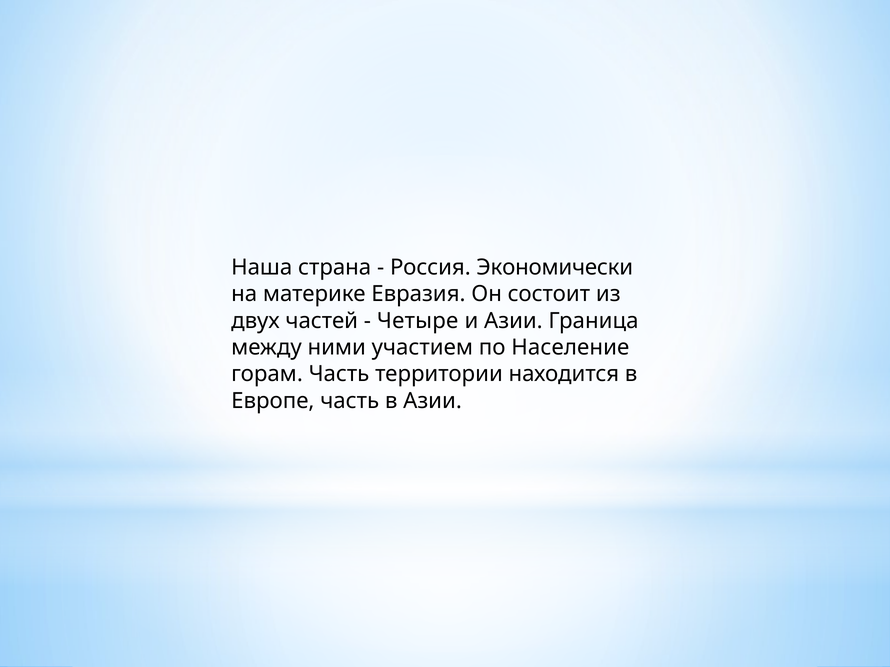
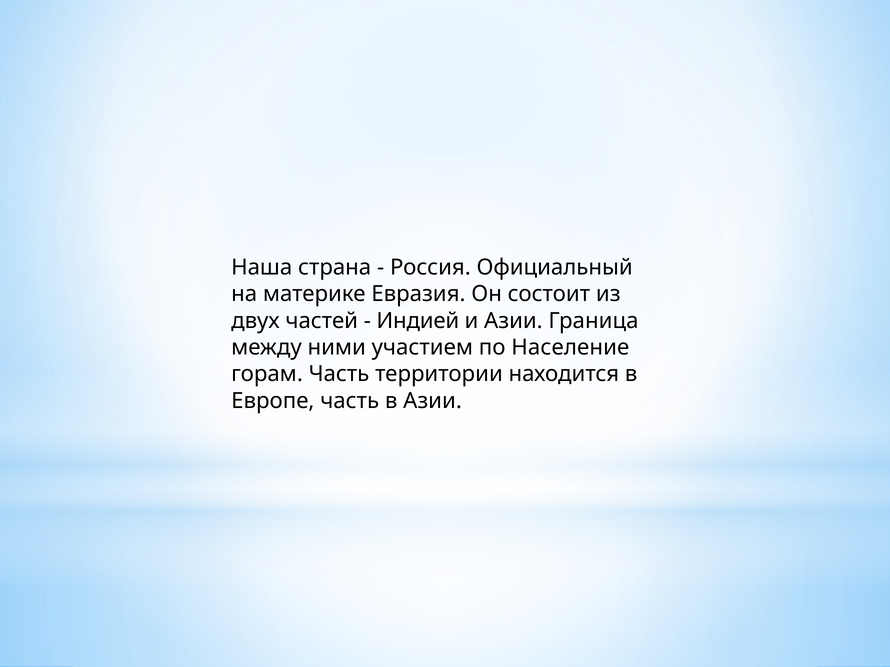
Экономически: Экономически -> Официальный
Четыре: Четыре -> Индией
